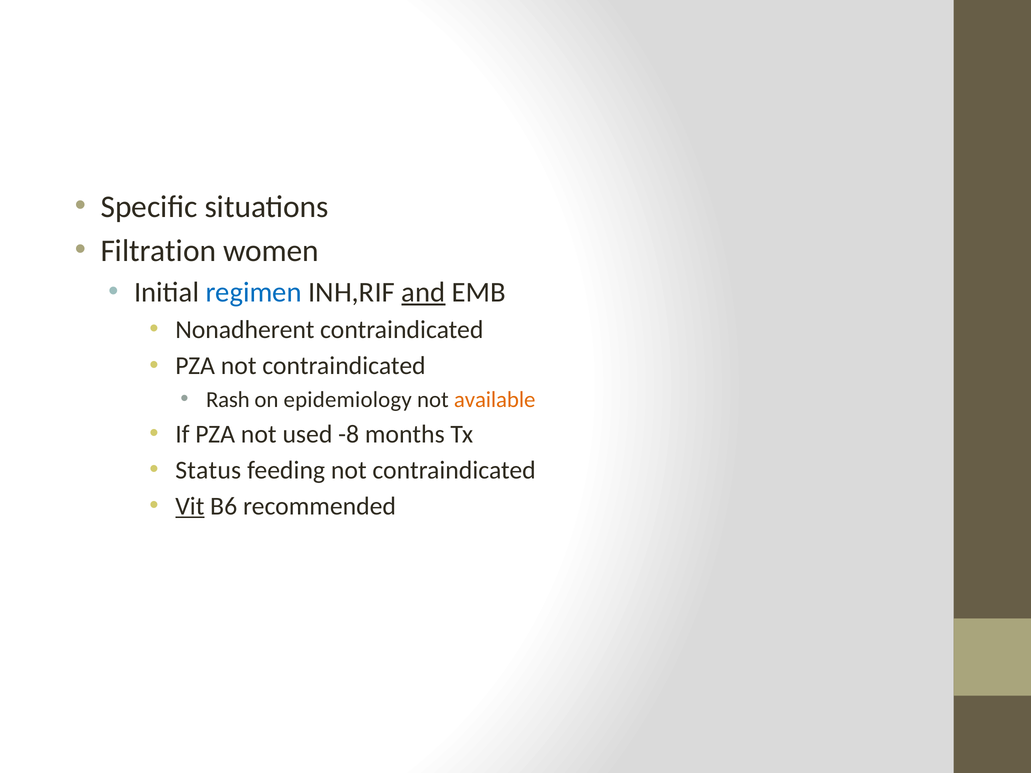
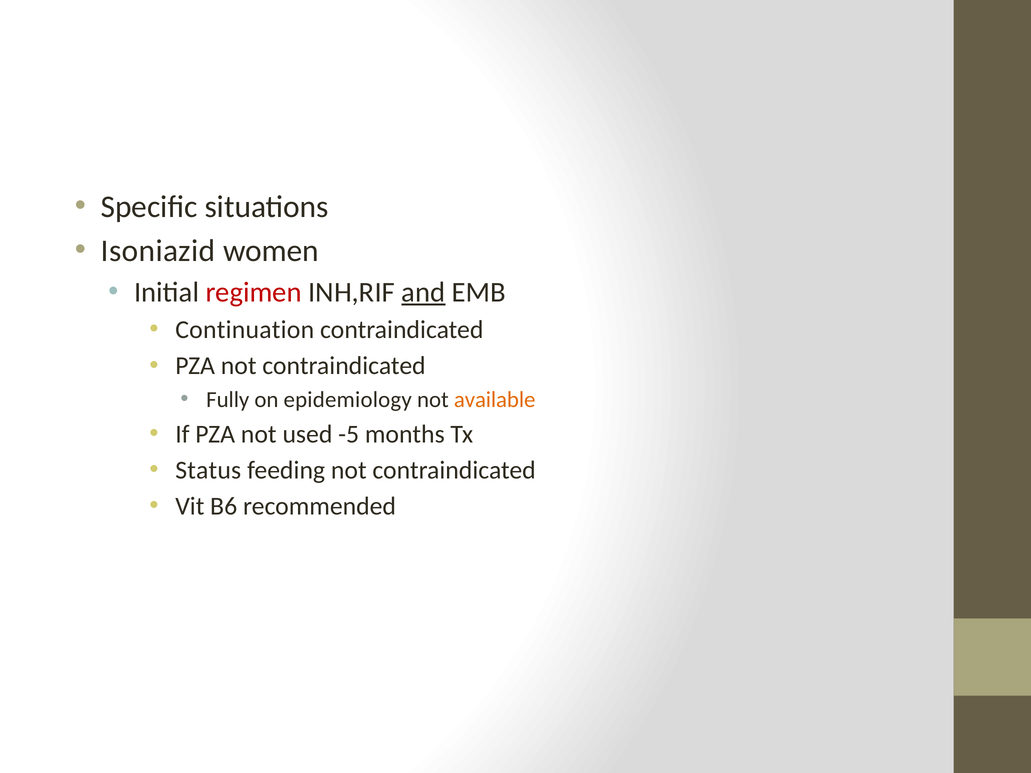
Filtration: Filtration -> Isoniazid
regimen colour: blue -> red
Nonadherent: Nonadherent -> Continuation
Rash: Rash -> Fully
-8: -8 -> -5
Vit underline: present -> none
